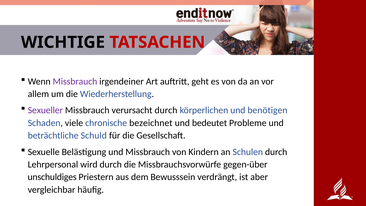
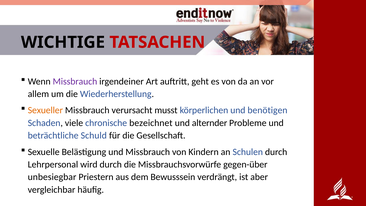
Sexueller colour: purple -> orange
verursacht durch: durch -> musst
bedeutet: bedeutet -> alternder
unschuldiges: unschuldiges -> unbesiegbar
